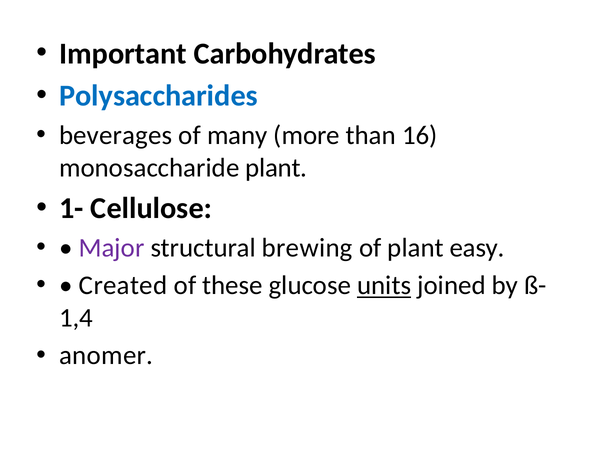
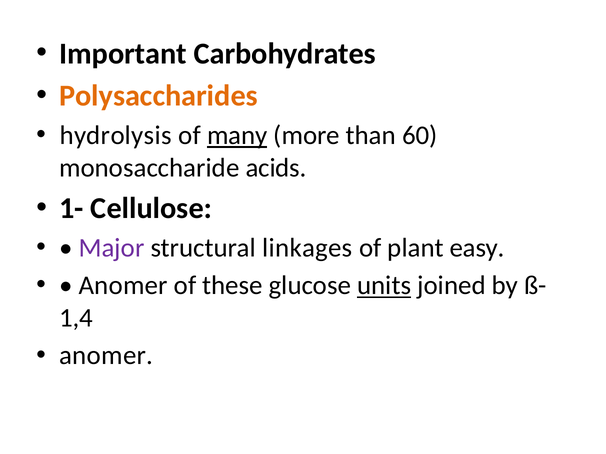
Polysaccharides colour: blue -> orange
beverages: beverages -> hydrolysis
many underline: none -> present
16: 16 -> 60
monosaccharide plant: plant -> acids
brewing: brewing -> linkages
Created at (123, 286): Created -> Anomer
